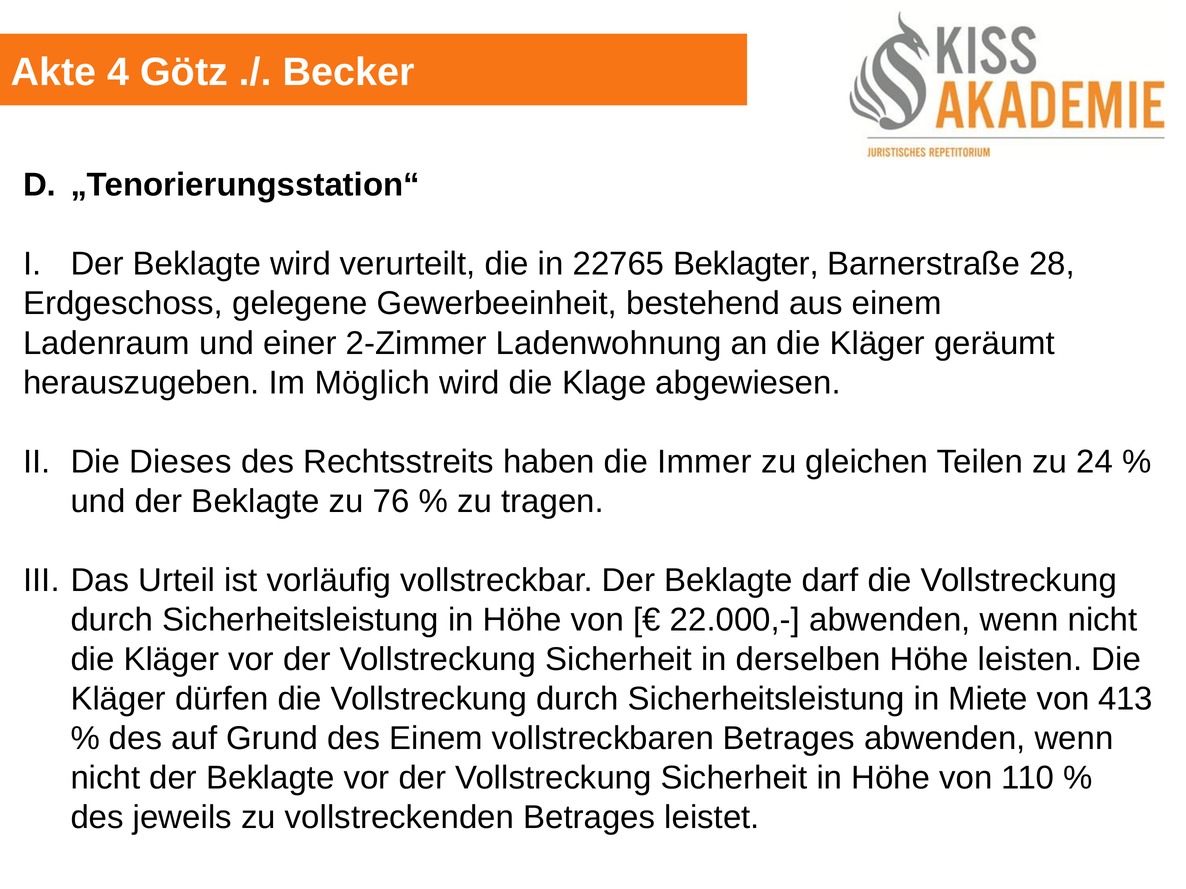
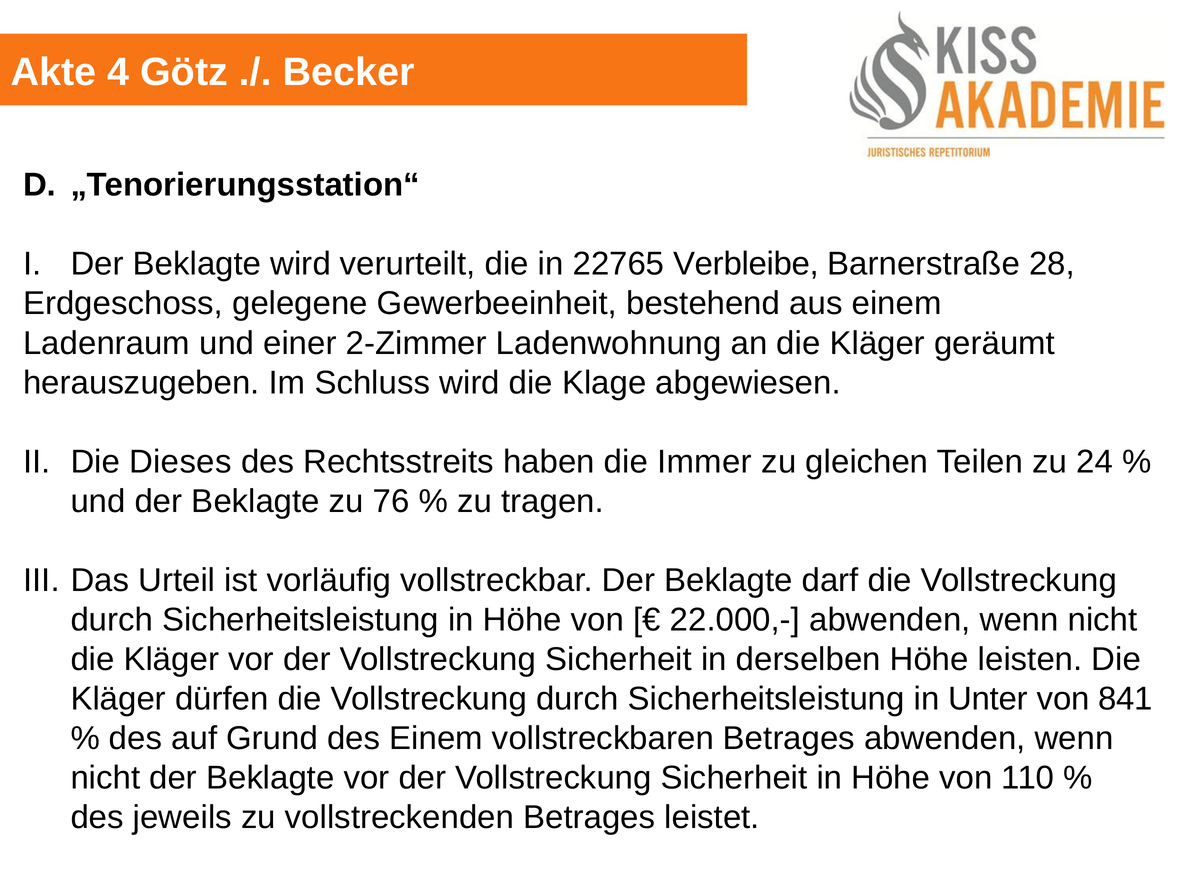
Beklagter: Beklagter -> Verbleibe
Möglich: Möglich -> Schluss
Miete: Miete -> Unter
413: 413 -> 841
